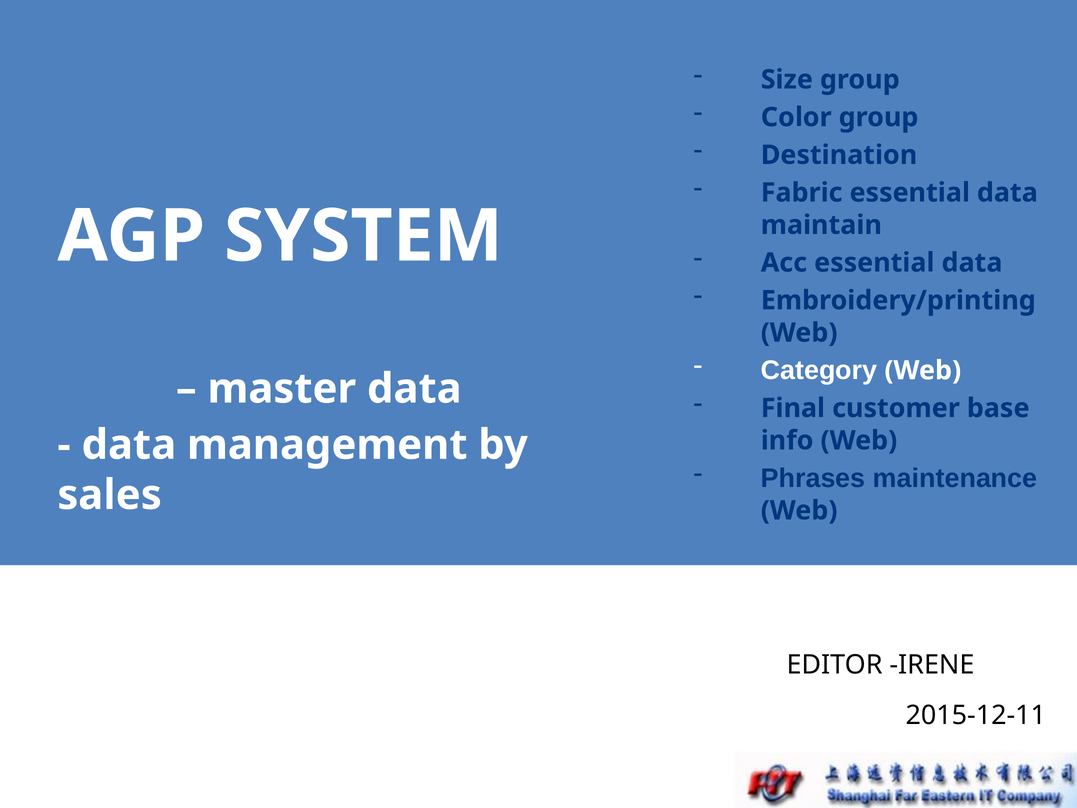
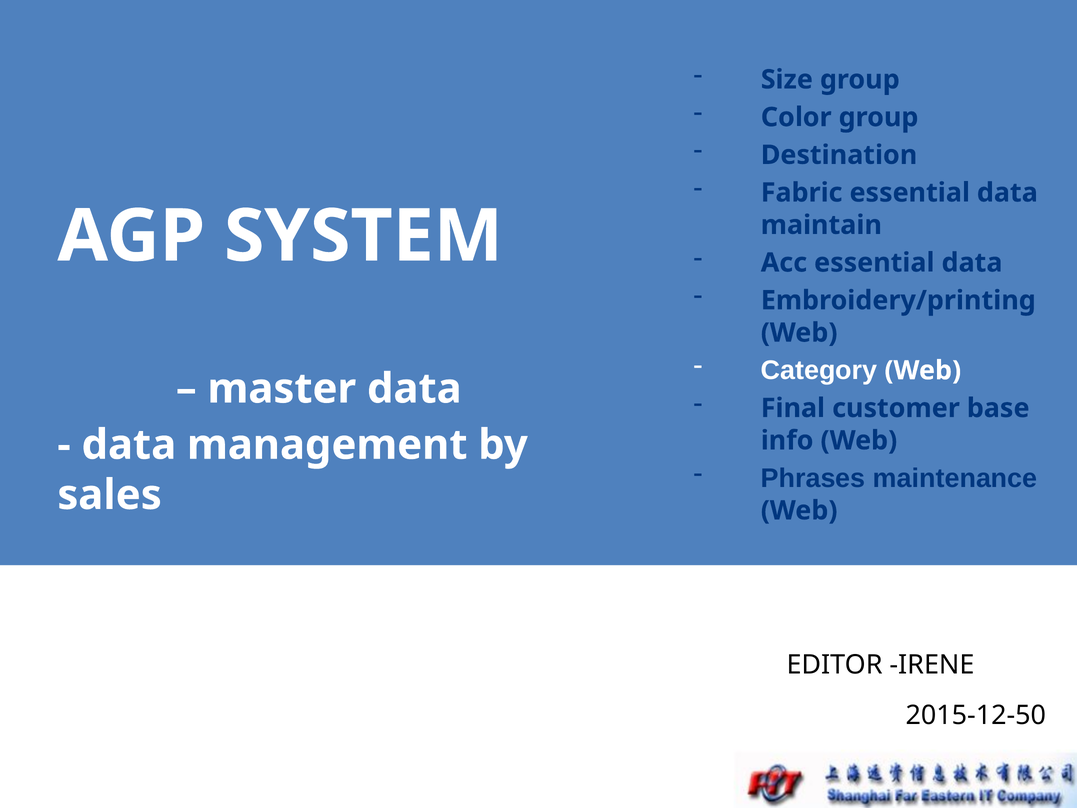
2015-12-11: 2015-12-11 -> 2015-12-50
